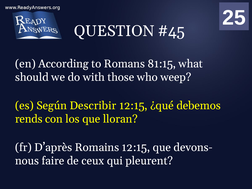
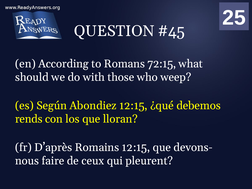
81:15: 81:15 -> 72:15
Describir: Describir -> Abondiez
